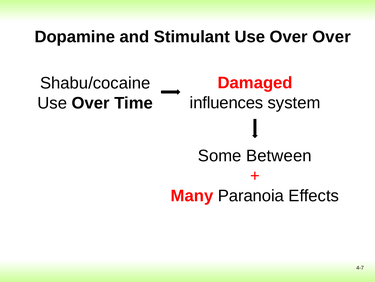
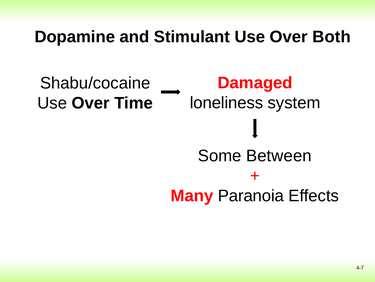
Over Over: Over -> Both
influences: influences -> loneliness
